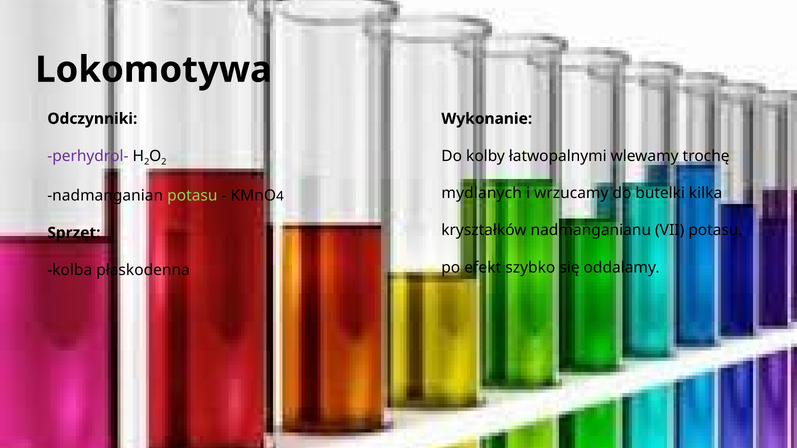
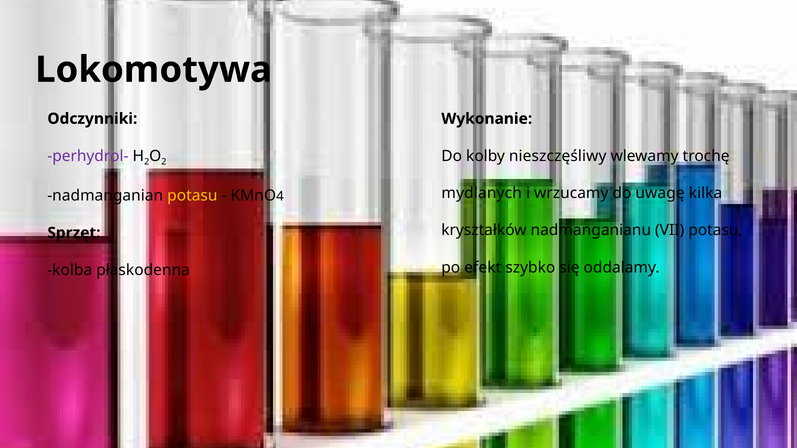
łatwopalnymi: łatwopalnymi -> nieszczęśliwy
butelki: butelki -> uwagę
potasu at (192, 196) colour: light green -> yellow
